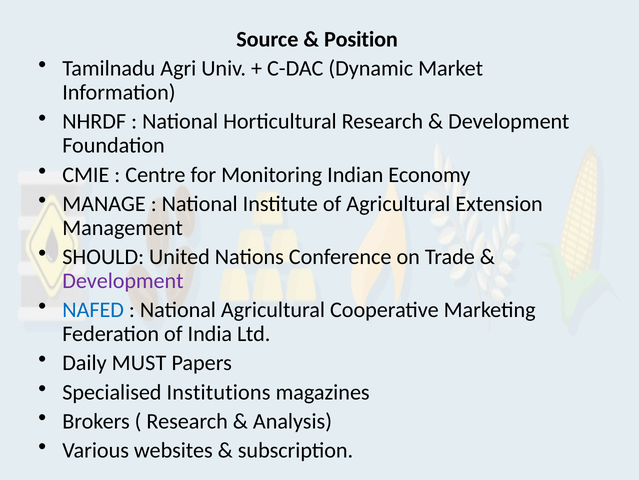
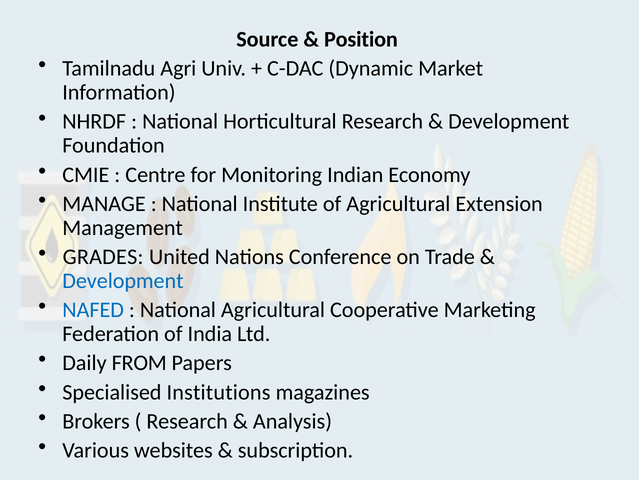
SHOULD: SHOULD -> GRADES
Development at (123, 280) colour: purple -> blue
MUST: MUST -> FROM
